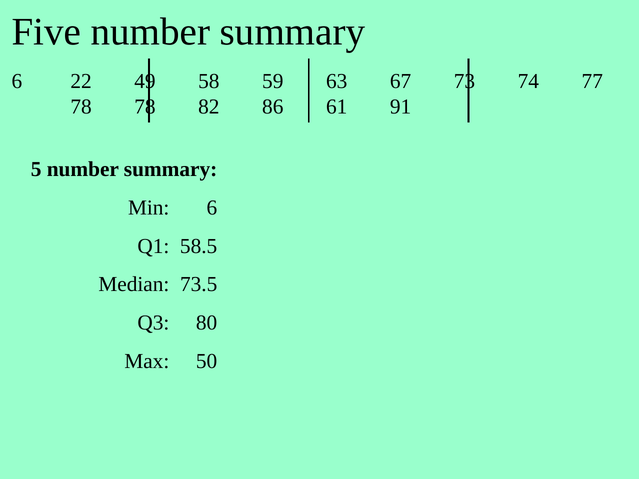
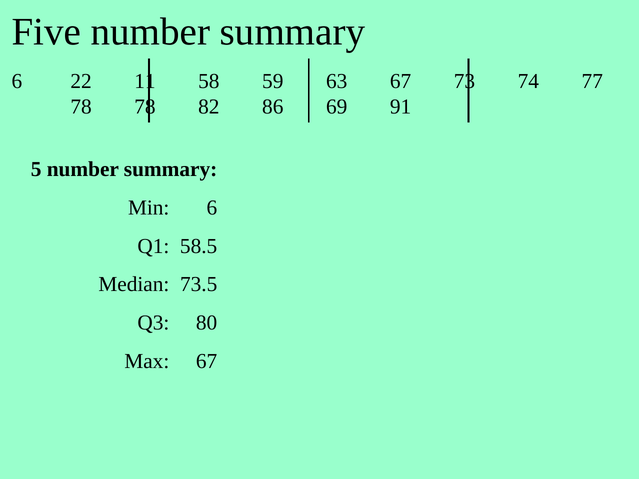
49: 49 -> 11
61: 61 -> 69
Max 50: 50 -> 67
